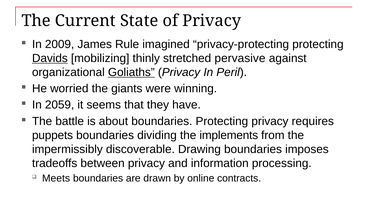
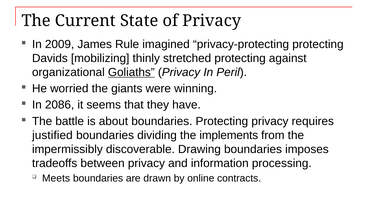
Davids underline: present -> none
stretched pervasive: pervasive -> protecting
2059: 2059 -> 2086
puppets: puppets -> justified
